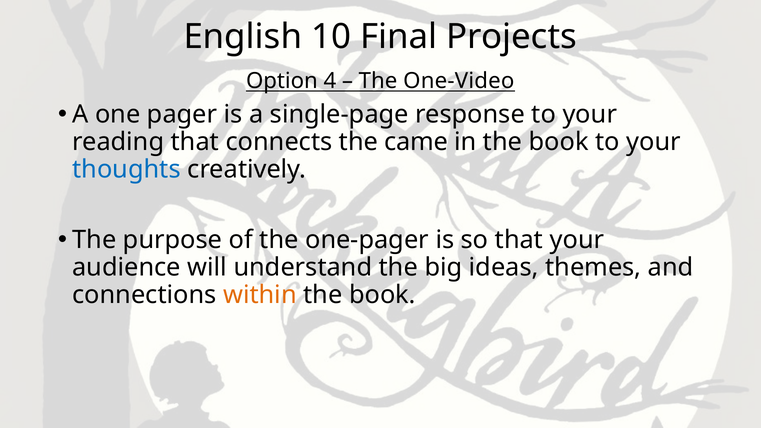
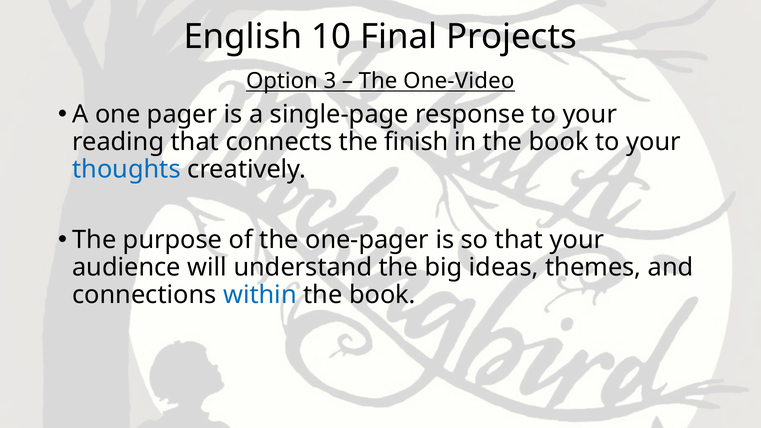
4: 4 -> 3
came: came -> finish
within colour: orange -> blue
